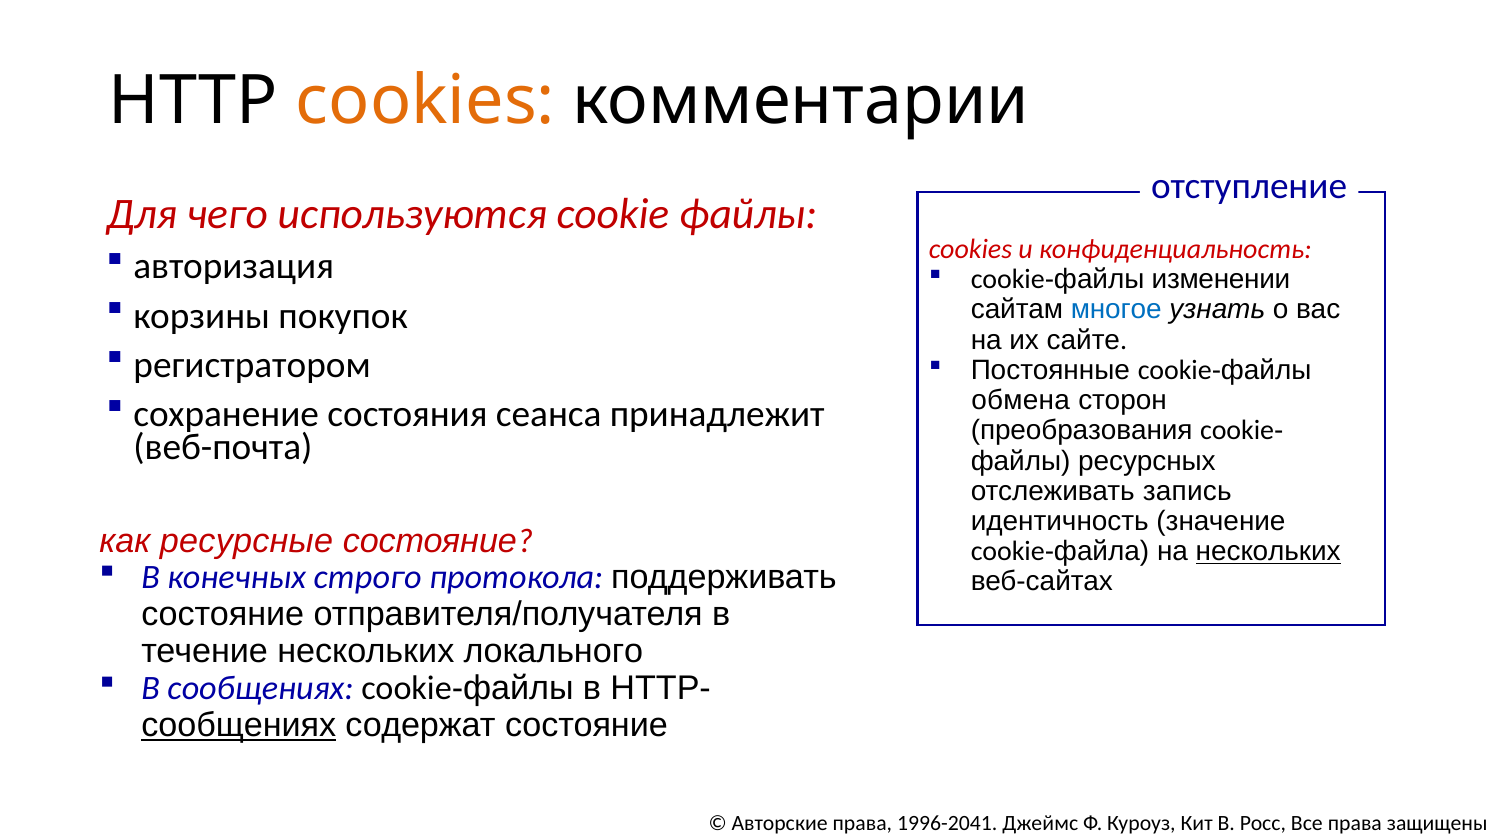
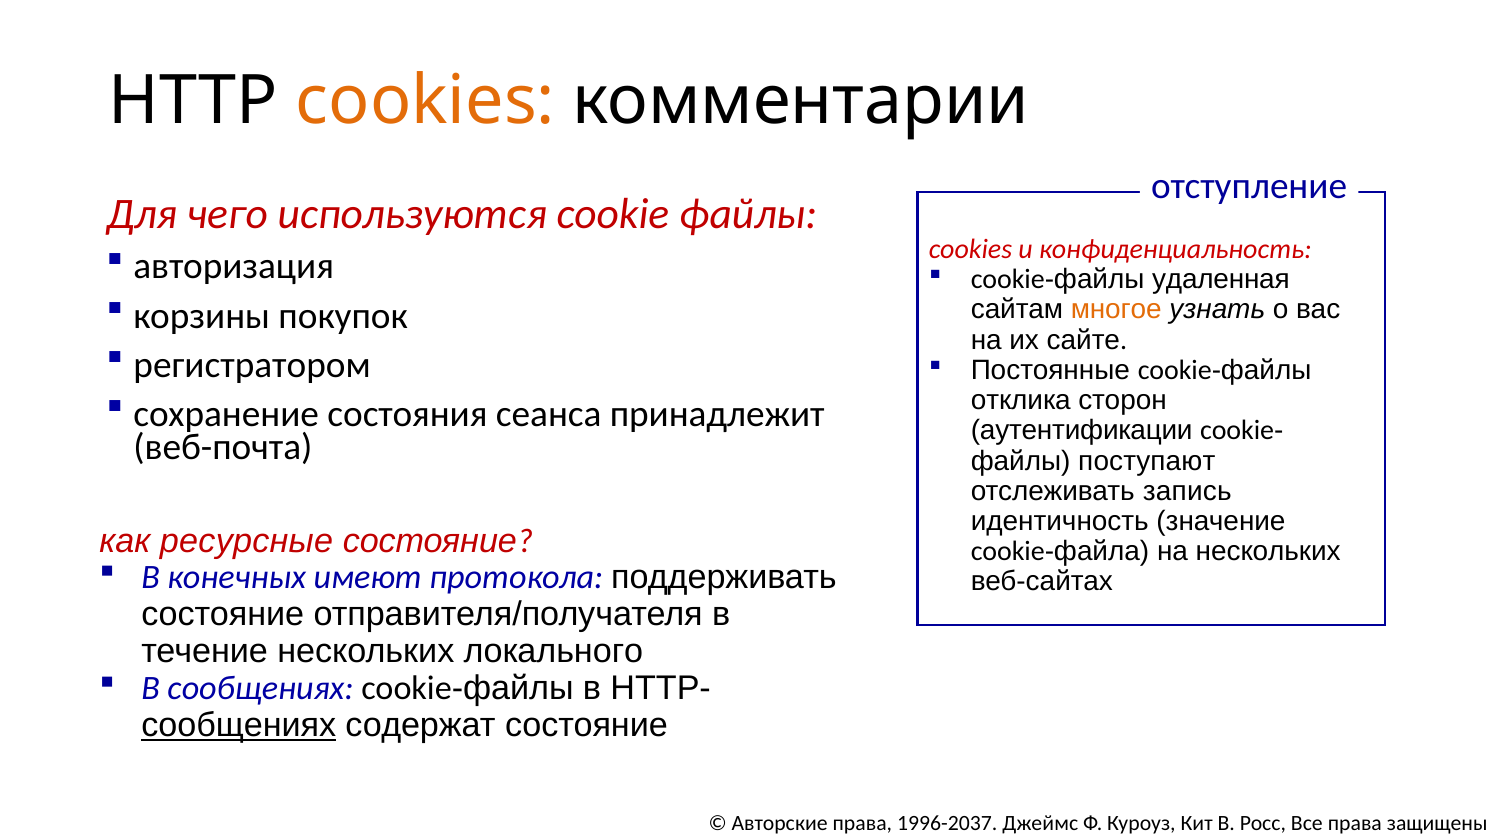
изменении: изменении -> удаленная
многое colour: blue -> orange
обмена: обмена -> отклика
преобразования: преобразования -> аутентификации
ресурсных: ресурсных -> поступают
нескольких at (1268, 551) underline: present -> none
строго: строго -> имеют
1996-2041: 1996-2041 -> 1996-2037
